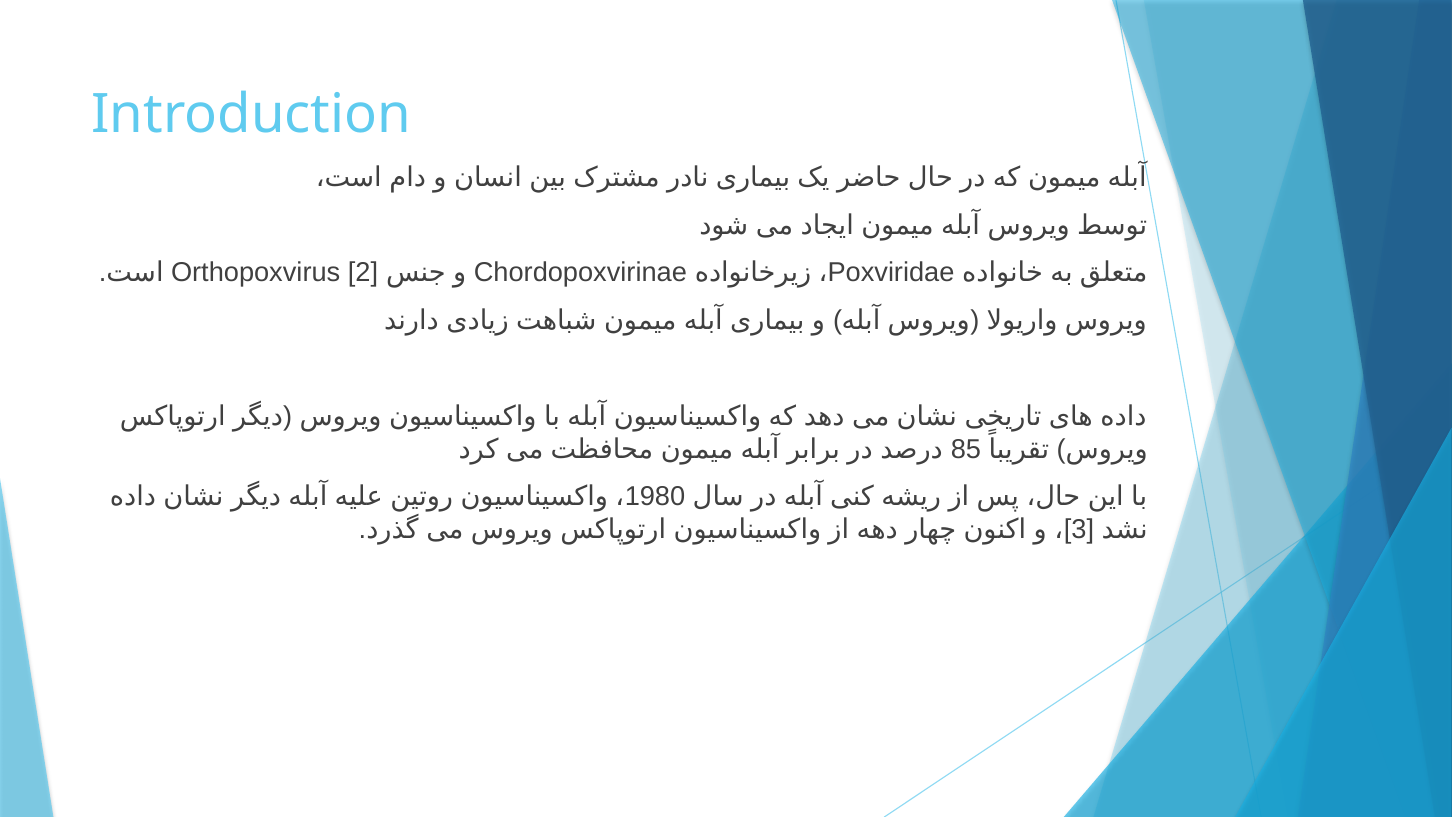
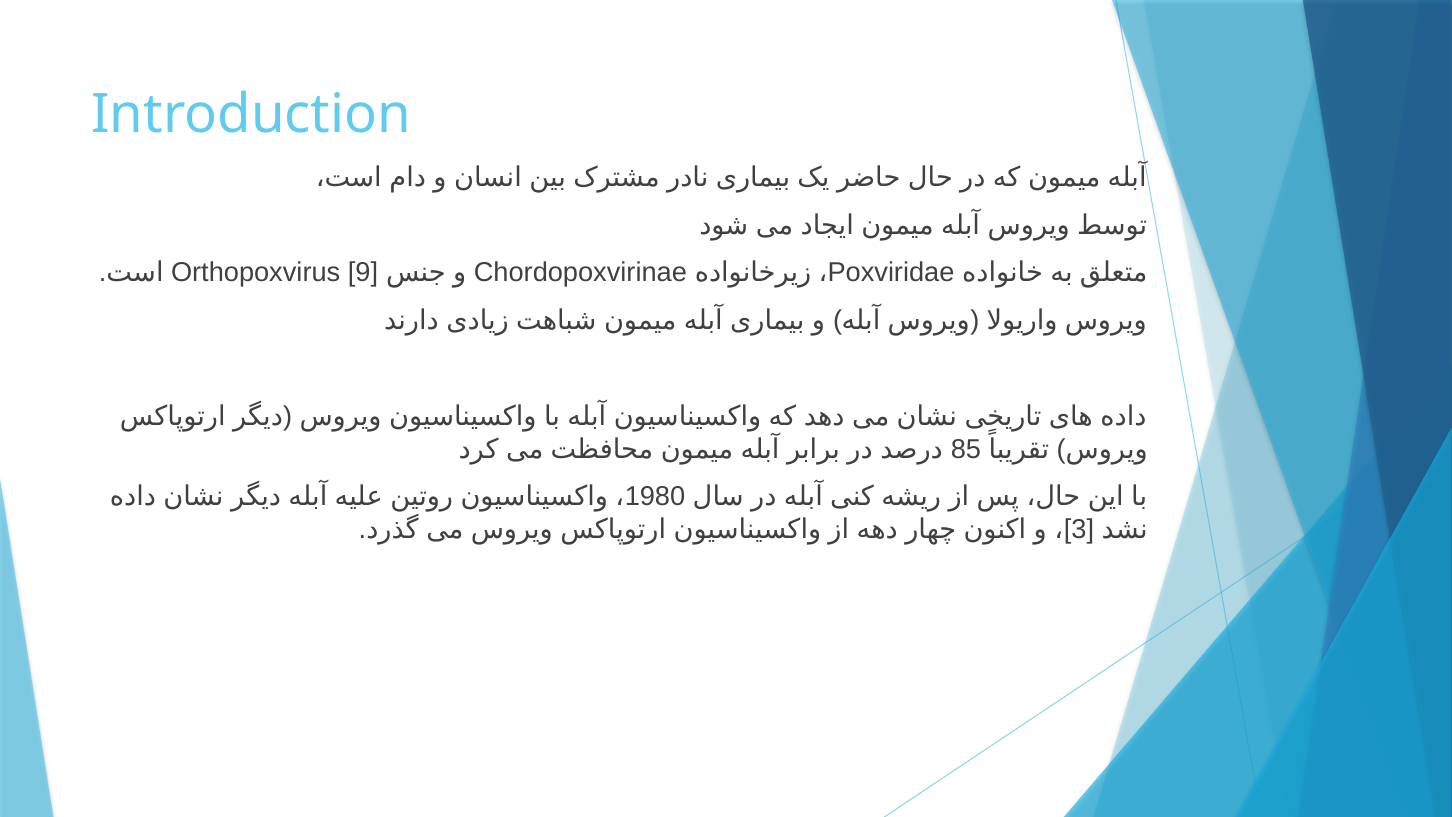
2: 2 -> 9
